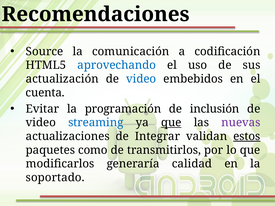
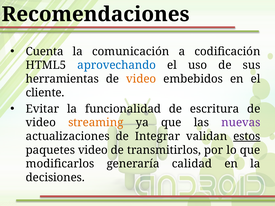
Source: Source -> Cuenta
actualización: actualización -> herramientas
video at (141, 79) colour: blue -> orange
cuenta: cuenta -> cliente
programación: programación -> funcionalidad
inclusión: inclusión -> escritura
streaming colour: blue -> orange
que at (171, 123) underline: present -> none
paquetes como: como -> video
soportado: soportado -> decisiones
